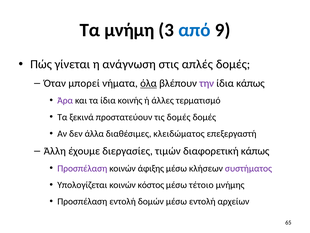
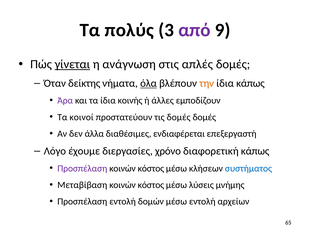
μνήμη: μνήμη -> πολύς
από colour: blue -> purple
γίνεται underline: none -> present
μπορεί: μπορεί -> δείκτης
την colour: purple -> orange
τερματισμό: τερματισμό -> εμποδίζουν
ξεκινά: ξεκινά -> κοινοί
κλειδώματος: κλειδώματος -> ενδιαφέρεται
Άλλη: Άλλη -> Λόγο
τιμών: τιμών -> χρόνο
άφιξης at (151, 168): άφιξης -> κόστος
συστήματος colour: purple -> blue
Υπολογίζεται: Υπολογίζεται -> Μεταβίβαση
τέτοιο: τέτοιο -> λύσεις
